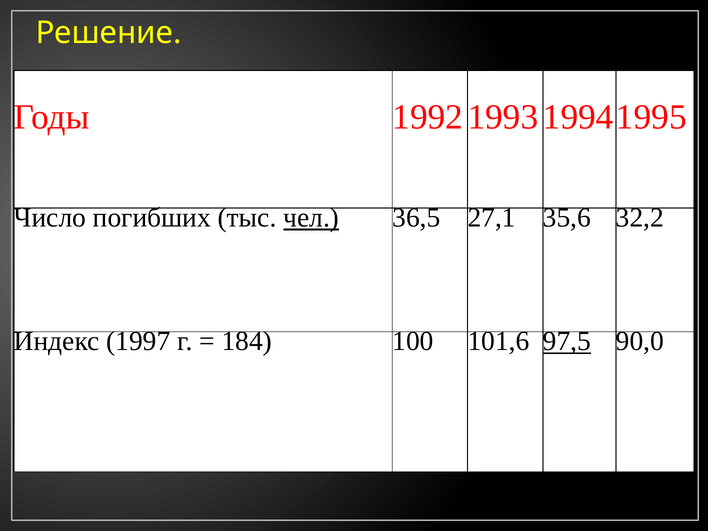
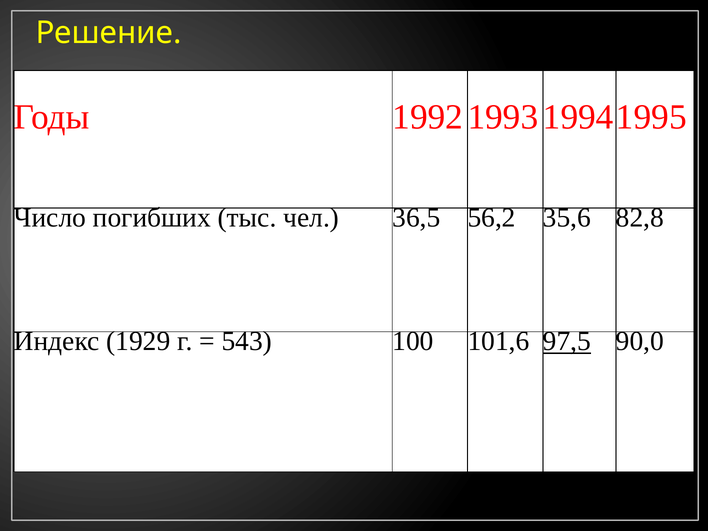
чел underline: present -> none
27,1: 27,1 -> 56,2
32,2: 32,2 -> 82,8
1997: 1997 -> 1929
184: 184 -> 543
